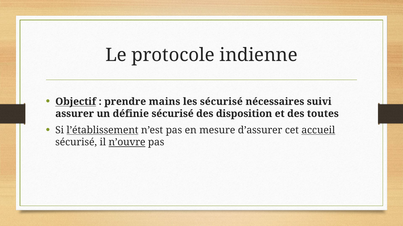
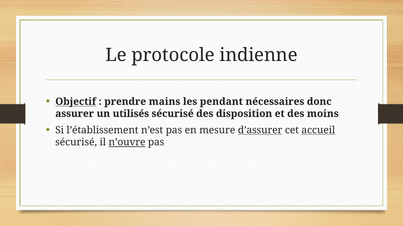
les sécurisé: sécurisé -> pendant
suivi: suivi -> donc
définie: définie -> utilisés
toutes: toutes -> moins
l’établissement underline: present -> none
d’assurer underline: none -> present
